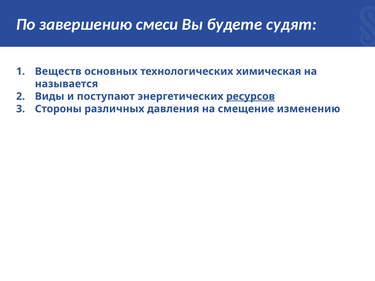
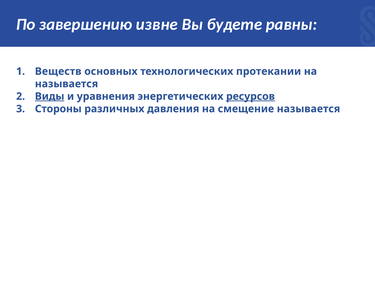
смеси: смеси -> извне
судят: судят -> равны
химическая: химическая -> протекании
Виды underline: none -> present
поступают: поступают -> уравнения
смещение изменению: изменению -> называется
